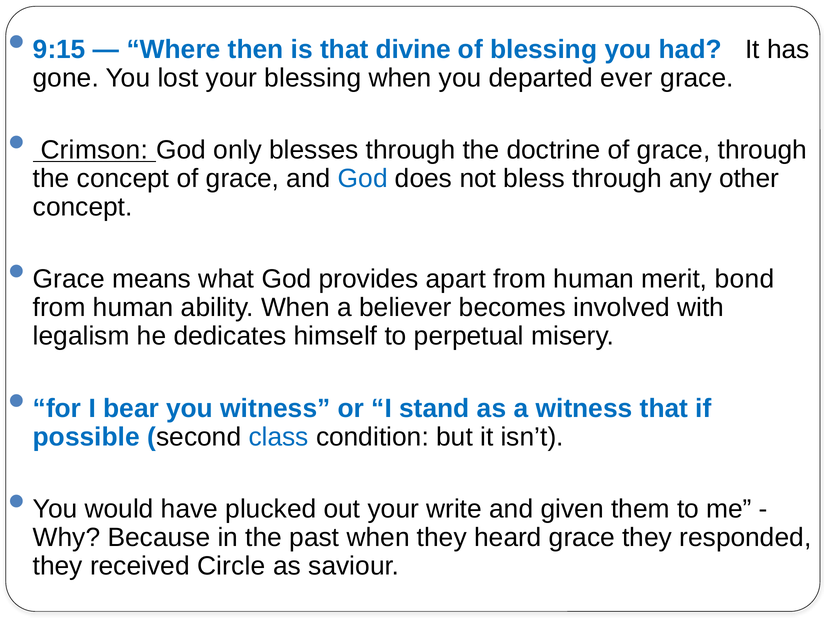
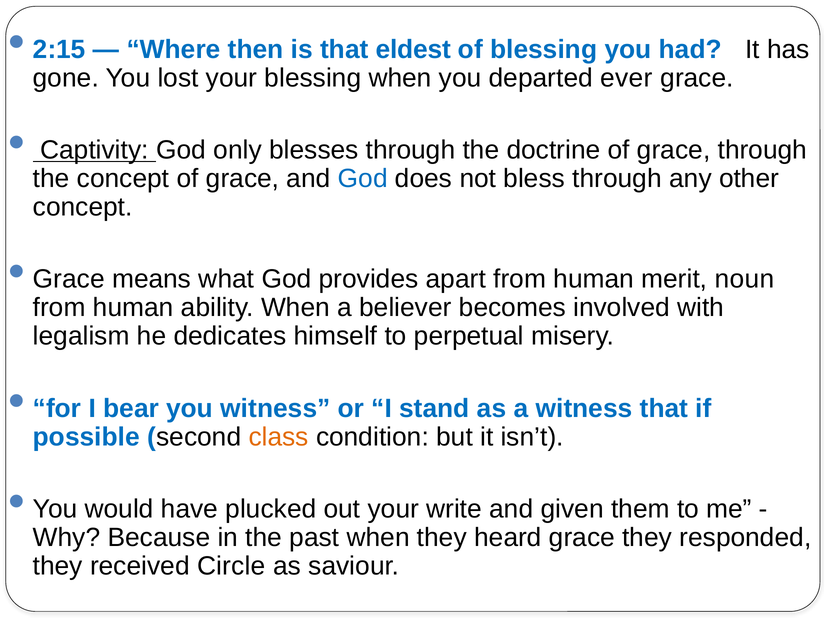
9:15: 9:15 -> 2:15
divine: divine -> eldest
Crimson: Crimson -> Captivity
bond: bond -> noun
class colour: blue -> orange
